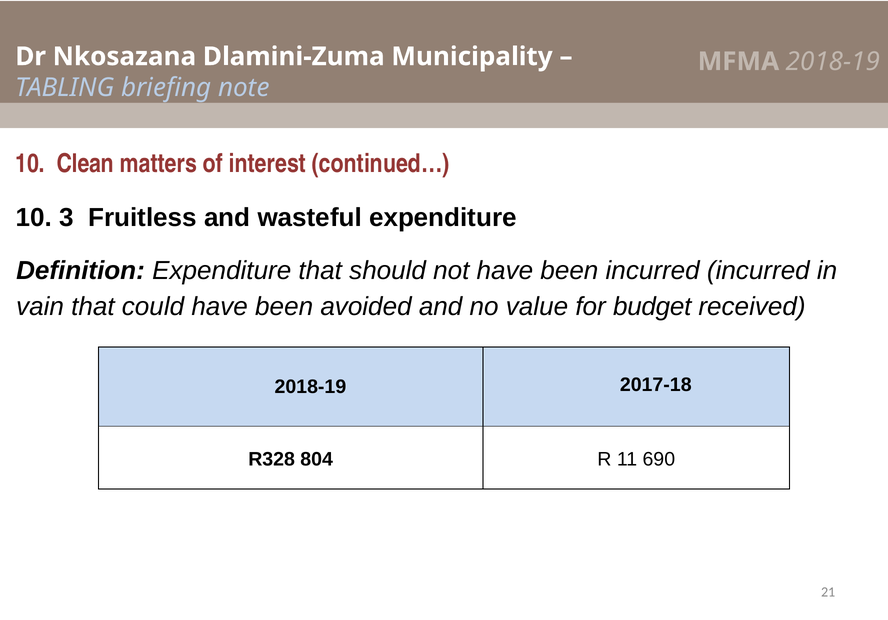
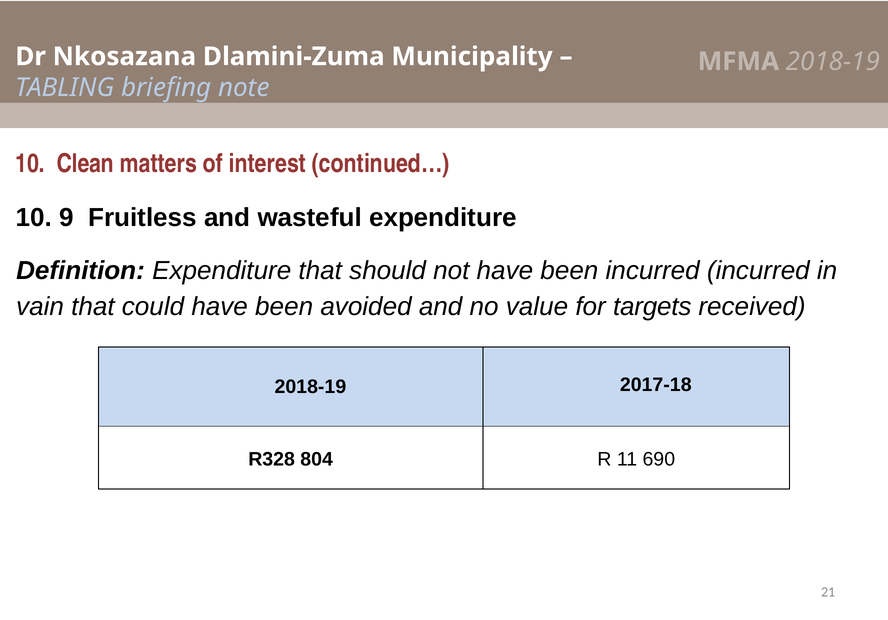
3: 3 -> 9
budget: budget -> targets
